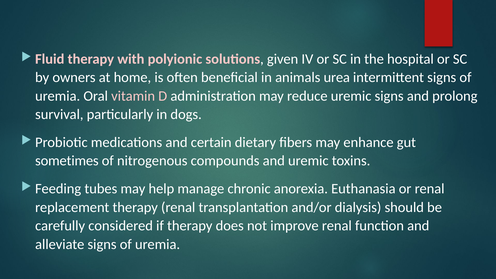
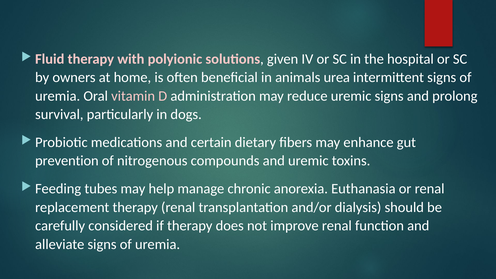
sometimes: sometimes -> prevention
